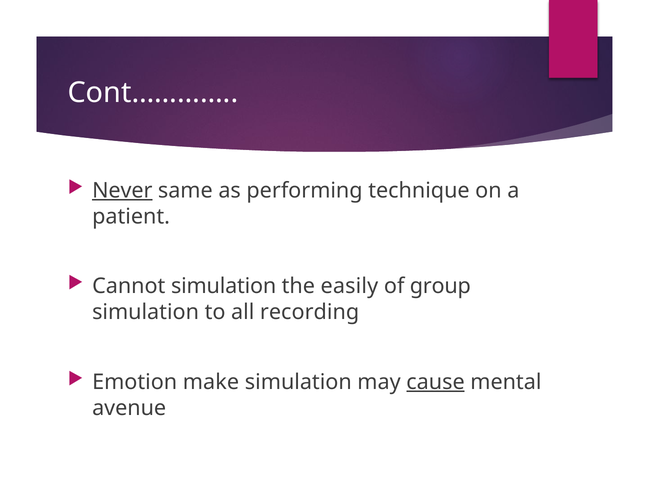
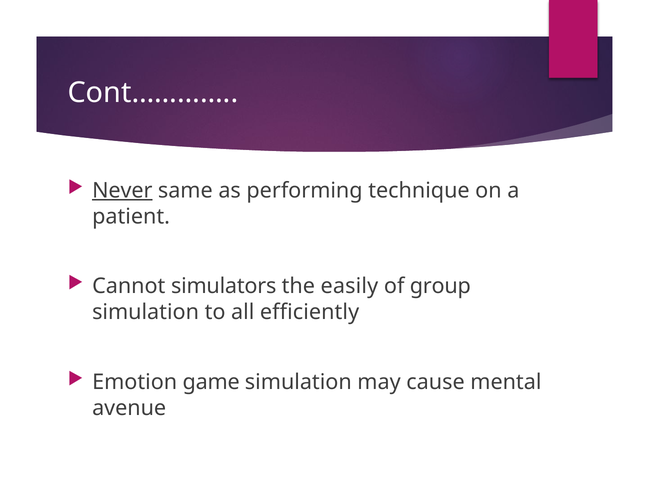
Cannot simulation: simulation -> simulators
recording: recording -> efficiently
make: make -> game
cause underline: present -> none
